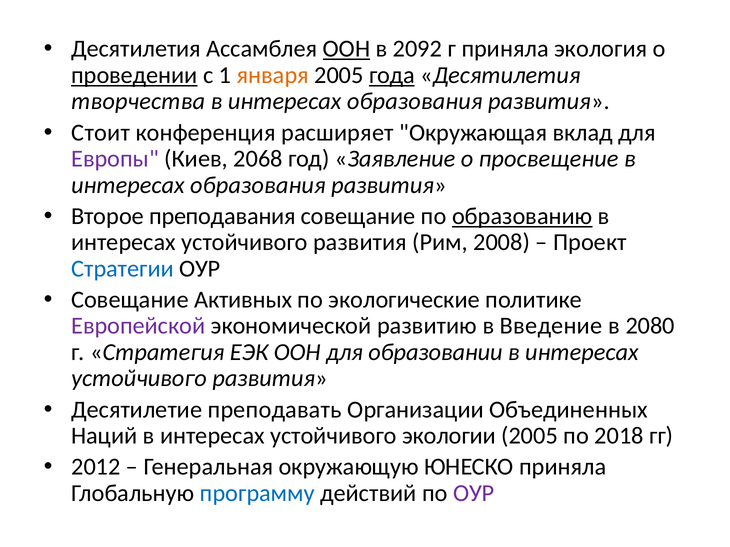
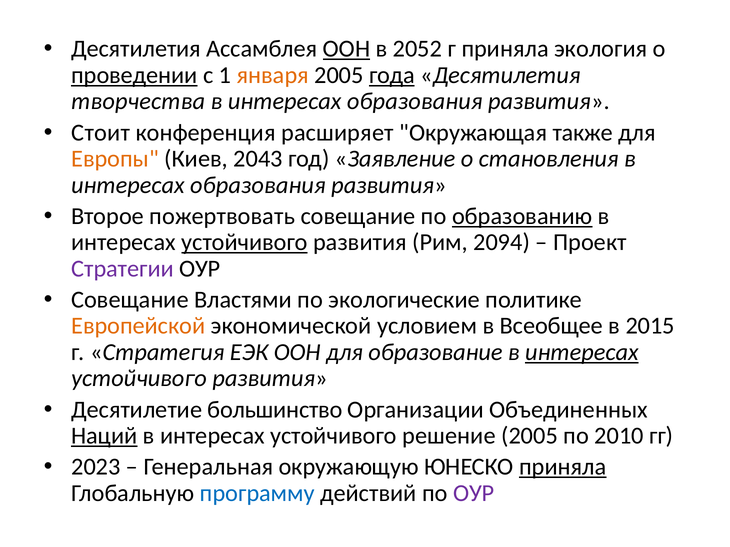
2092: 2092 -> 2052
вклад: вклад -> также
Европы colour: purple -> orange
2068: 2068 -> 2043
просвещение: просвещение -> становления
преподавания: преподавания -> пожертвовать
устойчивого at (245, 243) underline: none -> present
2008: 2008 -> 2094
Стратегии colour: blue -> purple
Активных: Активных -> Властями
Европейской colour: purple -> orange
развитию: развитию -> условием
Введение: Введение -> Всеобщее
2080: 2080 -> 2015
образовании: образовании -> образование
интересах at (582, 352) underline: none -> present
преподавать: преподавать -> большинство
Наций underline: none -> present
экологии: экологии -> решение
2018: 2018 -> 2010
2012: 2012 -> 2023
приняла at (563, 467) underline: none -> present
